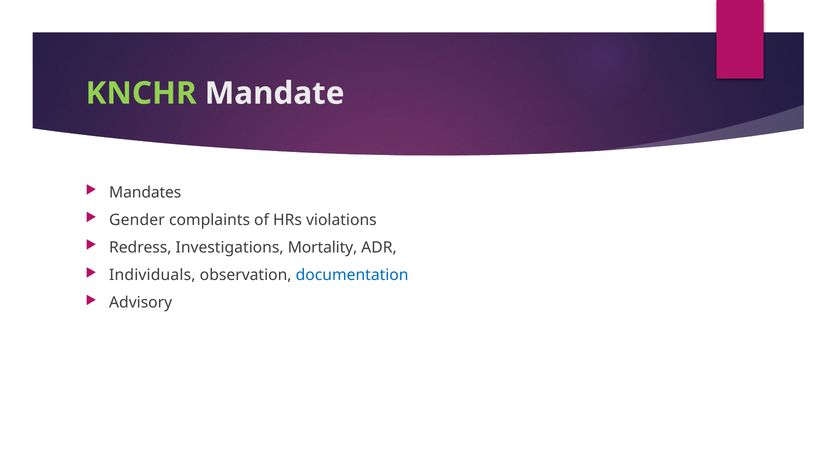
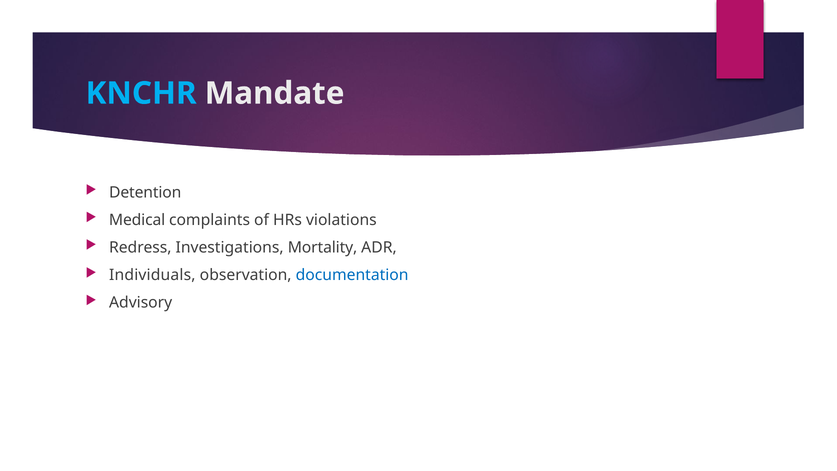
KNCHR colour: light green -> light blue
Mandates: Mandates -> Detention
Gender: Gender -> Medical
